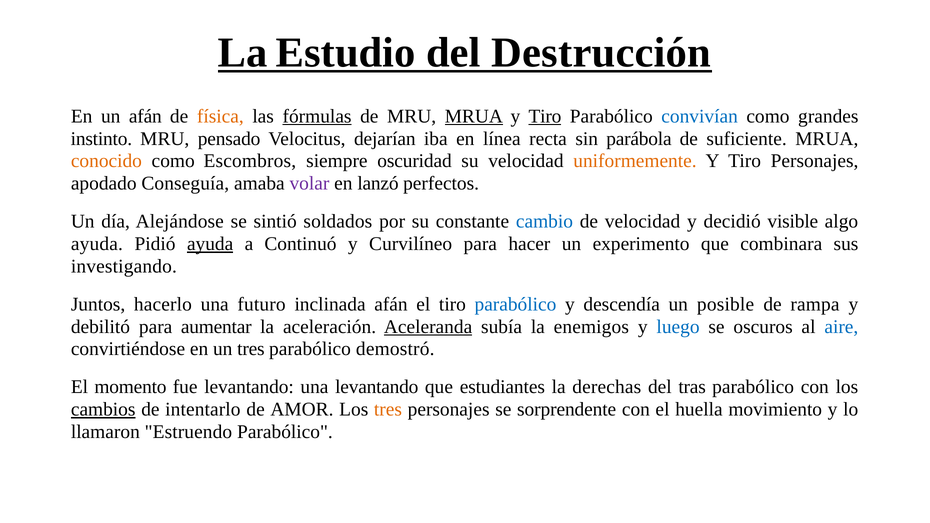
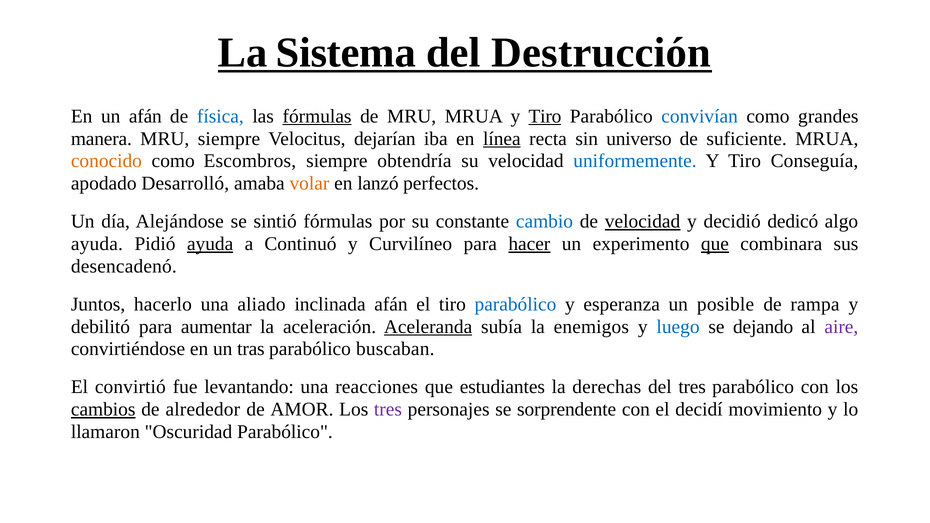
Estudio: Estudio -> Sistema
física colour: orange -> blue
MRUA at (474, 116) underline: present -> none
instinto: instinto -> manera
MRU pensado: pensado -> siempre
línea underline: none -> present
parábola: parábola -> universo
oscuridad: oscuridad -> obtendría
uniformemente colour: orange -> blue
Tiro Personajes: Personajes -> Conseguía
Conseguía: Conseguía -> Desarrolló
volar colour: purple -> orange
sintió soldados: soldados -> fórmulas
velocidad at (643, 222) underline: none -> present
visible: visible -> dedicó
hacer underline: none -> present
que at (715, 244) underline: none -> present
investigando: investigando -> desencadenó
futuro: futuro -> aliado
descendía: descendía -> esperanza
oscuros: oscuros -> dejando
aire colour: blue -> purple
un tres: tres -> tras
demostró: demostró -> buscaban
momento: momento -> convirtió
una levantando: levantando -> reacciones
del tras: tras -> tres
intentarlo: intentarlo -> alrededor
tres at (388, 409) colour: orange -> purple
huella: huella -> decidí
Estruendo: Estruendo -> Oscuridad
